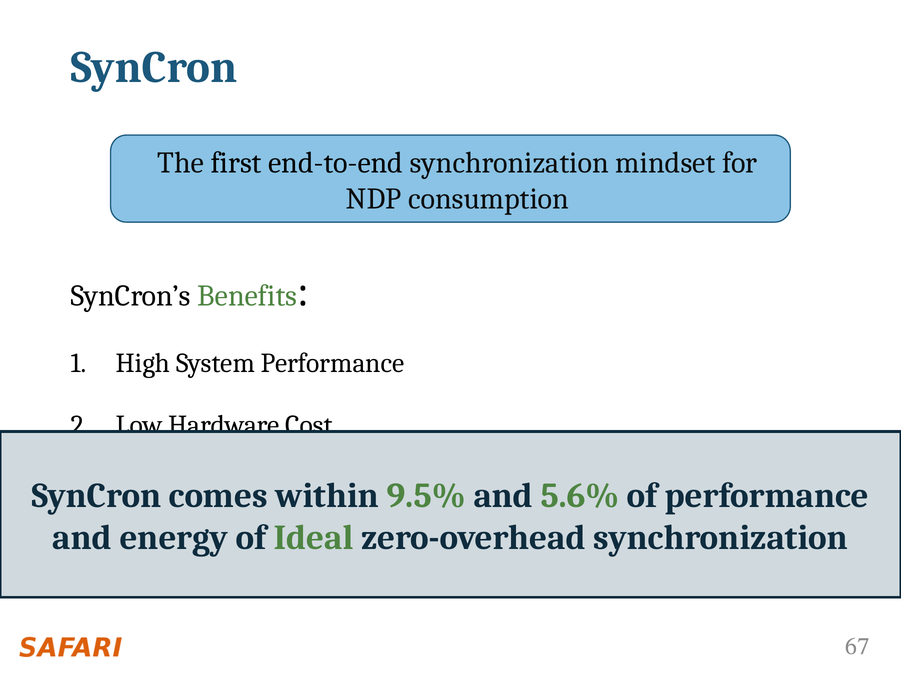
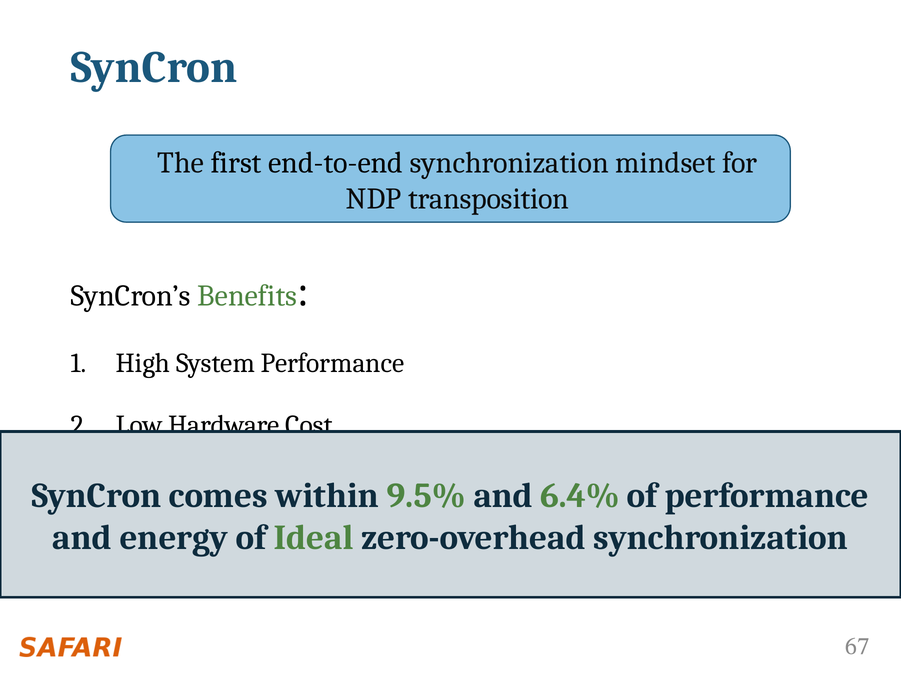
consumption: consumption -> transposition
5.6%: 5.6% -> 6.4%
